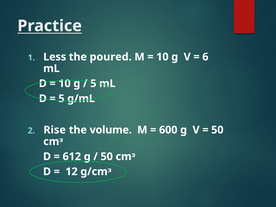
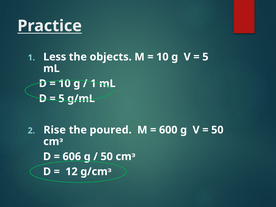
poured: poured -> objects
6 at (205, 57): 6 -> 5
5 at (93, 84): 5 -> 1
volume: volume -> poured
612: 612 -> 606
